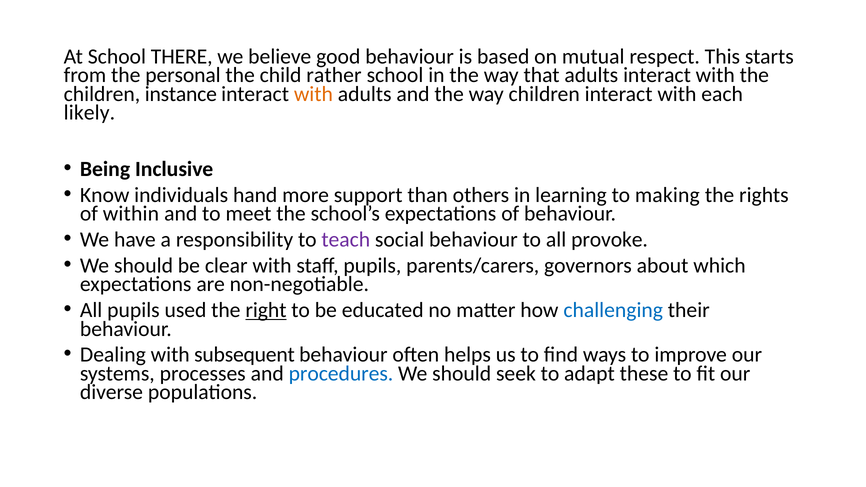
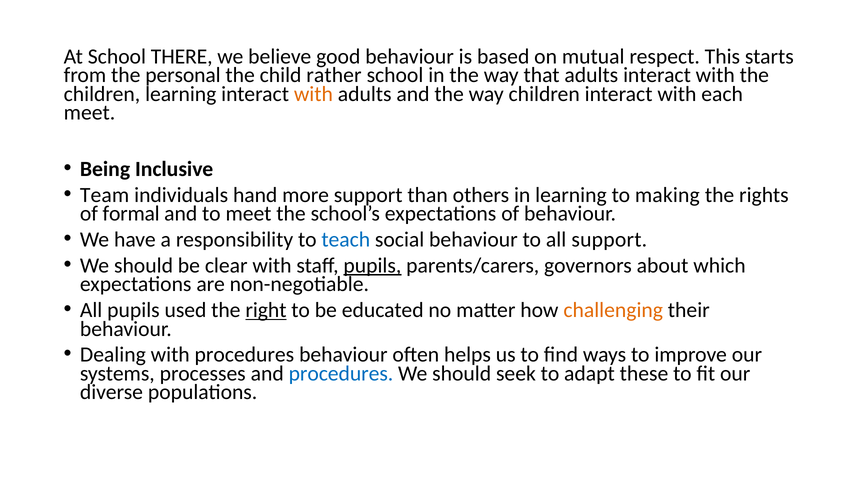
children instance: instance -> learning
likely at (89, 113): likely -> meet
Know: Know -> Team
within: within -> formal
teach colour: purple -> blue
all provoke: provoke -> support
pupils at (372, 266) underline: none -> present
challenging colour: blue -> orange
with subsequent: subsequent -> procedures
